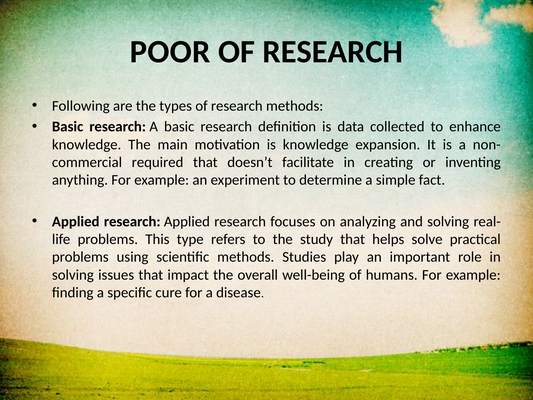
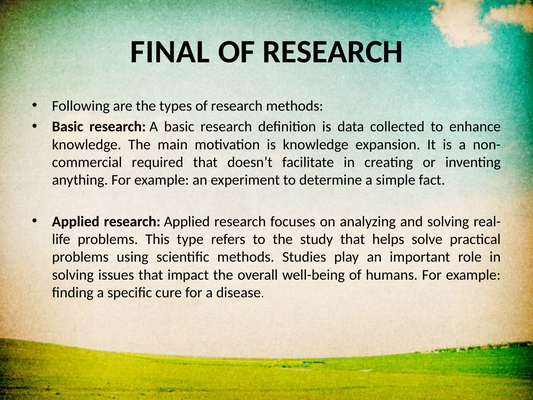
POOR: POOR -> FINAL
